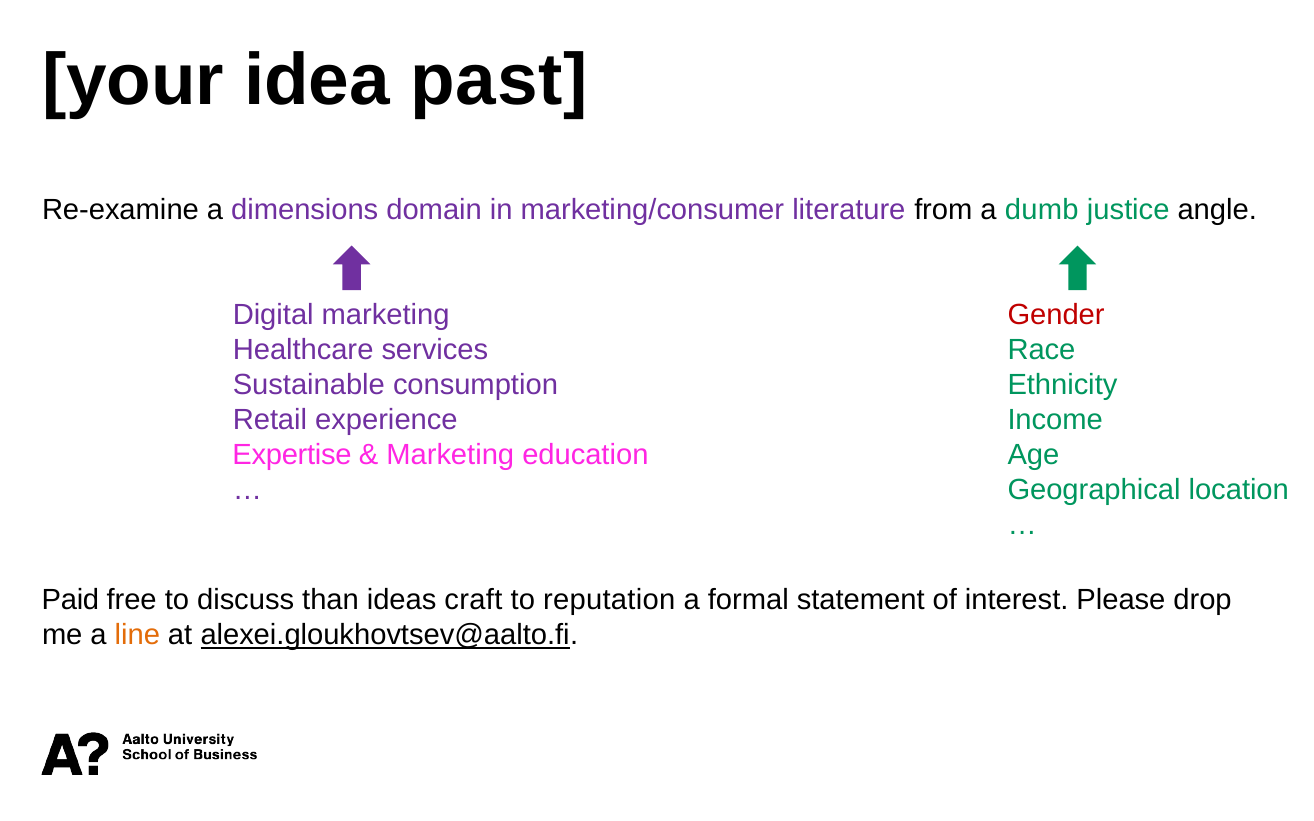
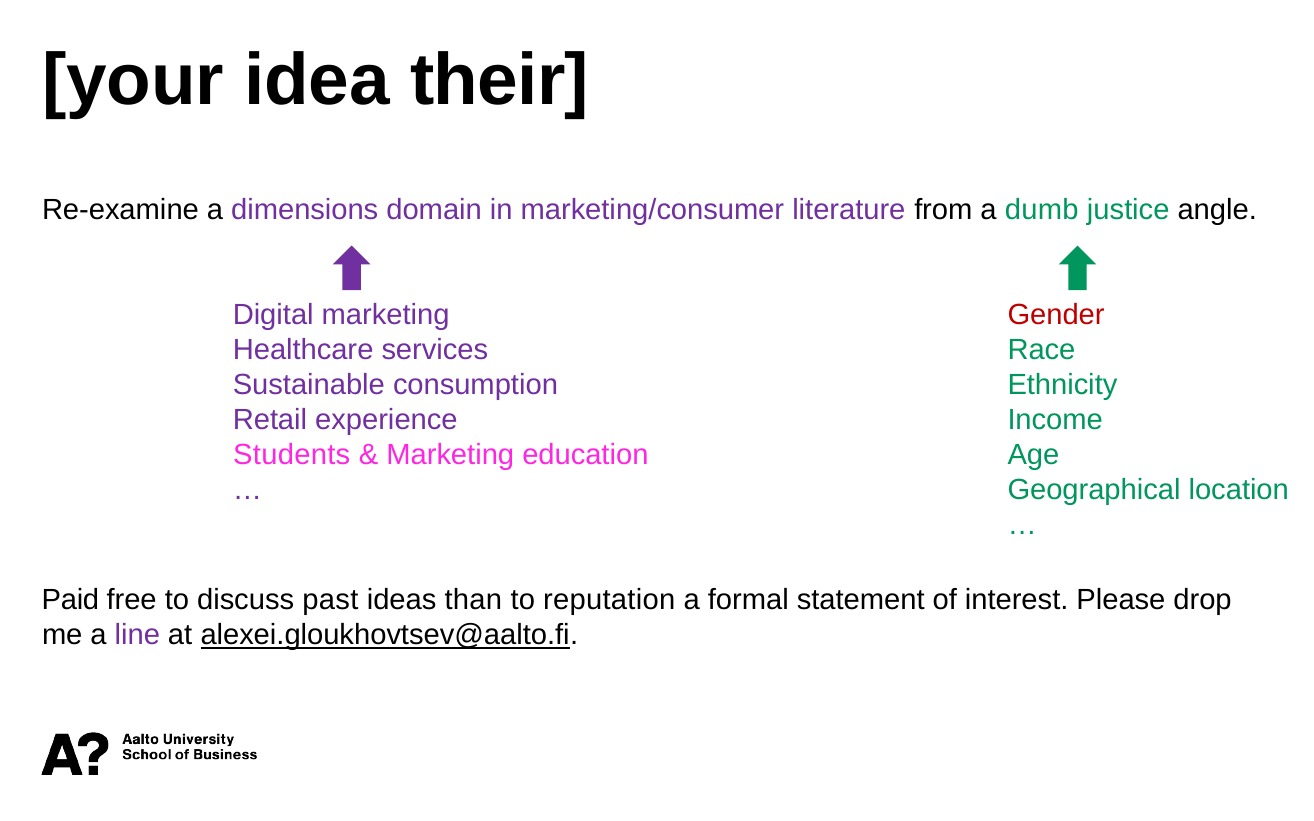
past: past -> their
Expertise: Expertise -> Students
than: than -> past
craft: craft -> than
line colour: orange -> purple
